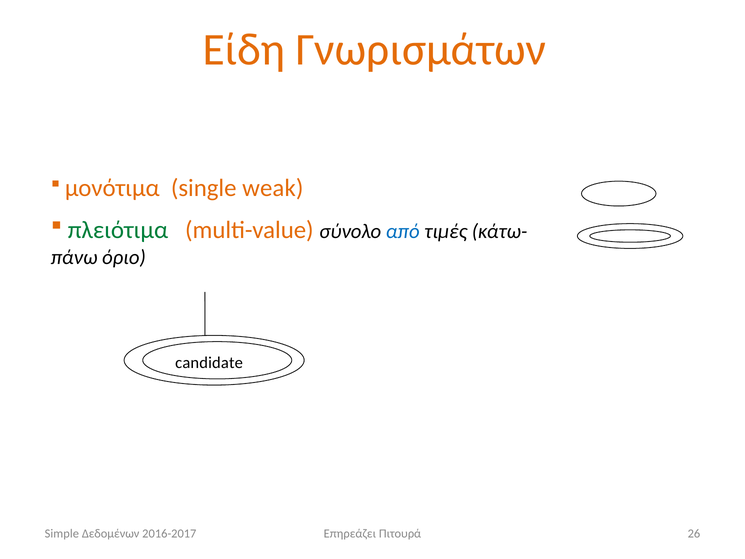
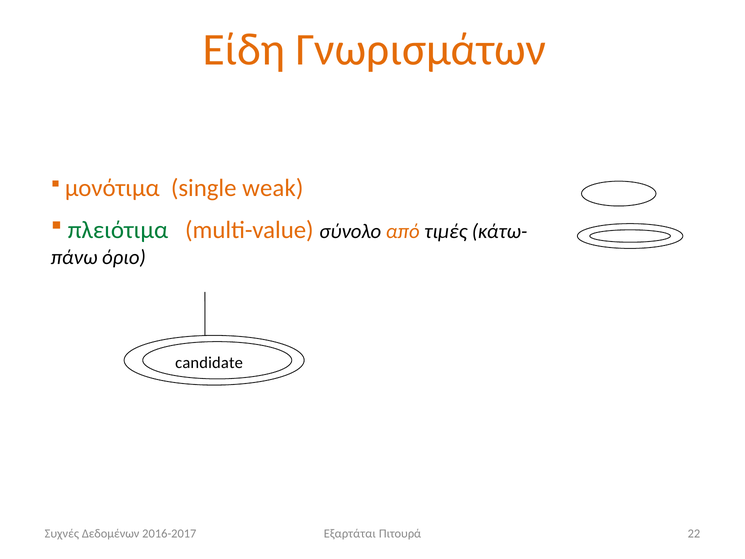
από colour: blue -> orange
Simple: Simple -> Συχνές
Επηρεάζει: Επηρεάζει -> Εξαρτάται
26: 26 -> 22
